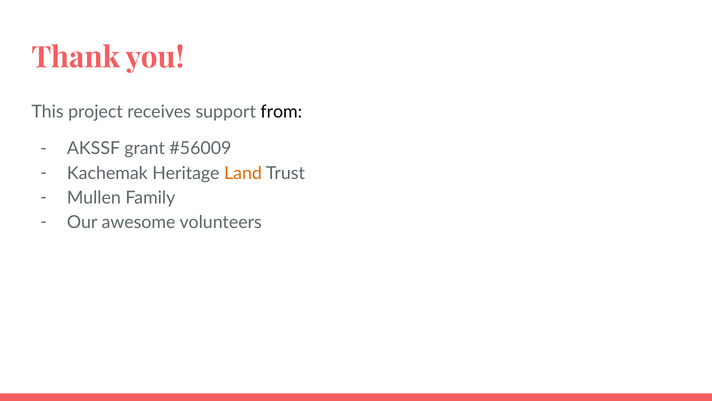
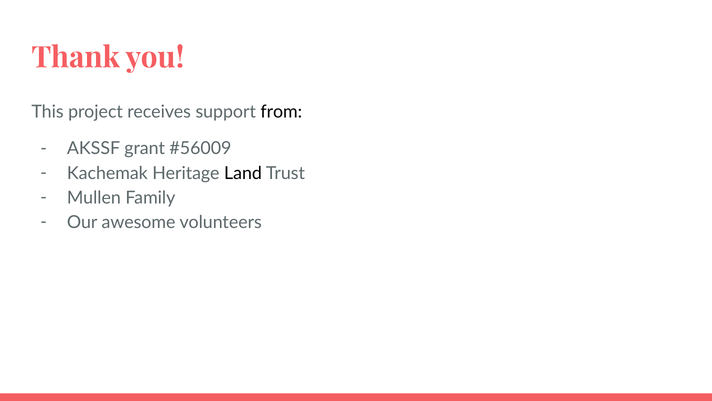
Land colour: orange -> black
